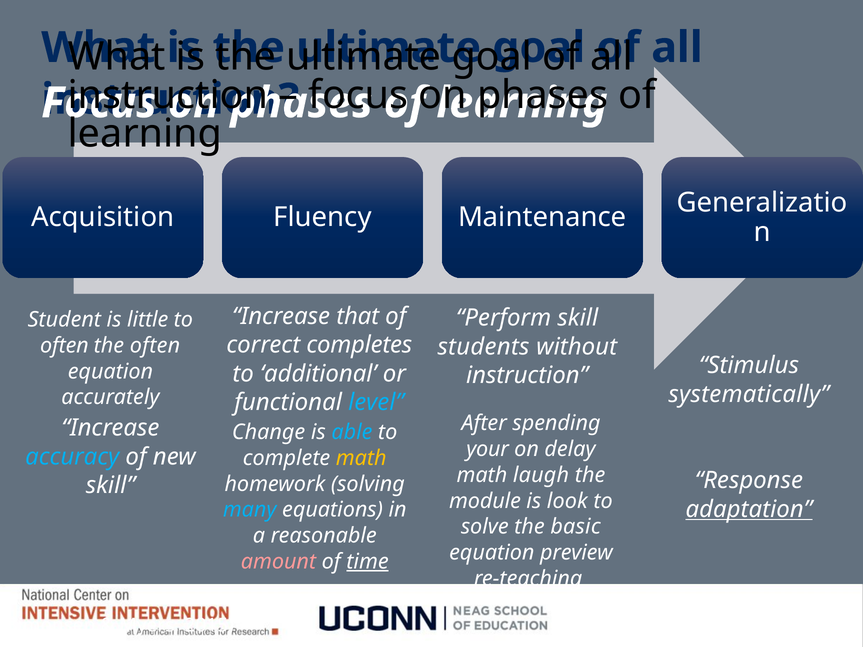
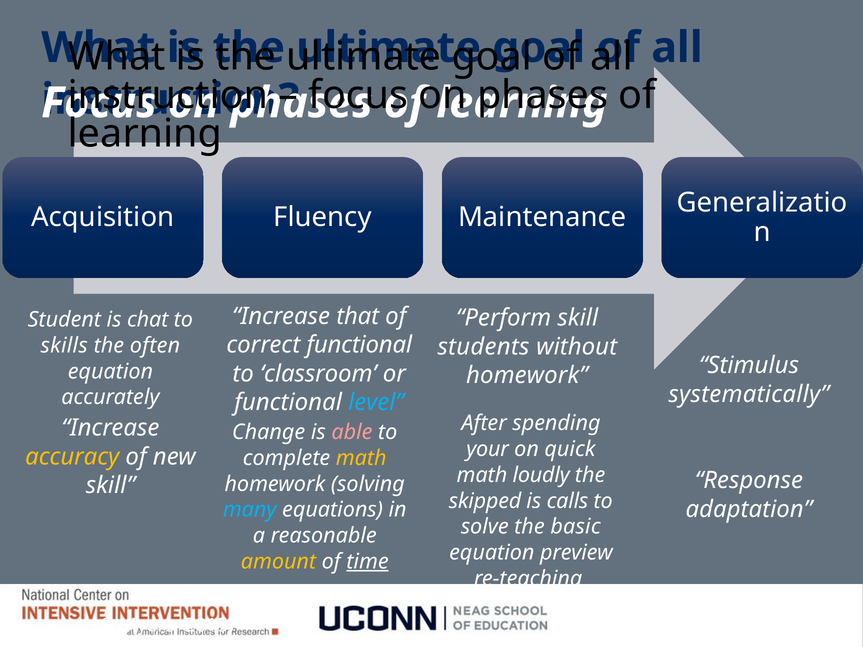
little: little -> chat
correct completes: completes -> functional
often at (64, 346): often -> skills
additional: additional -> classroom
instruction at (527, 376): instruction -> homework
able colour: light blue -> pink
delay: delay -> quick
accuracy colour: light blue -> yellow
laugh: laugh -> loudly
module: module -> skipped
look: look -> calls
adaptation underline: present -> none
amount colour: pink -> yellow
